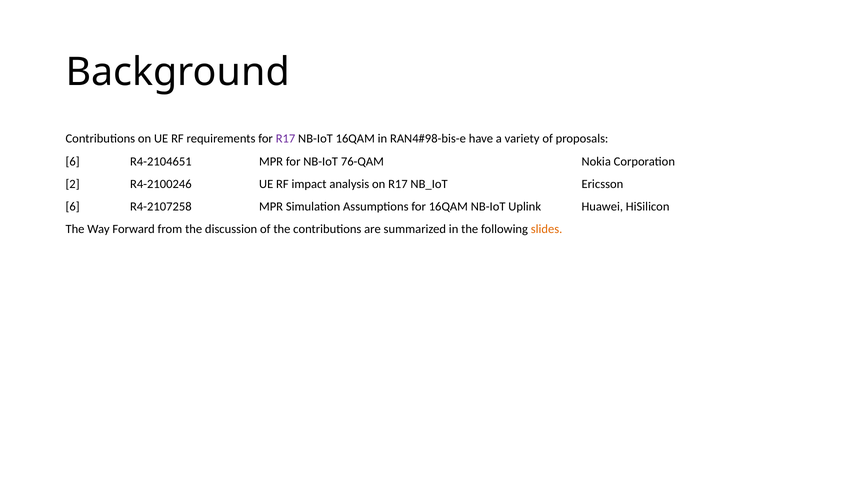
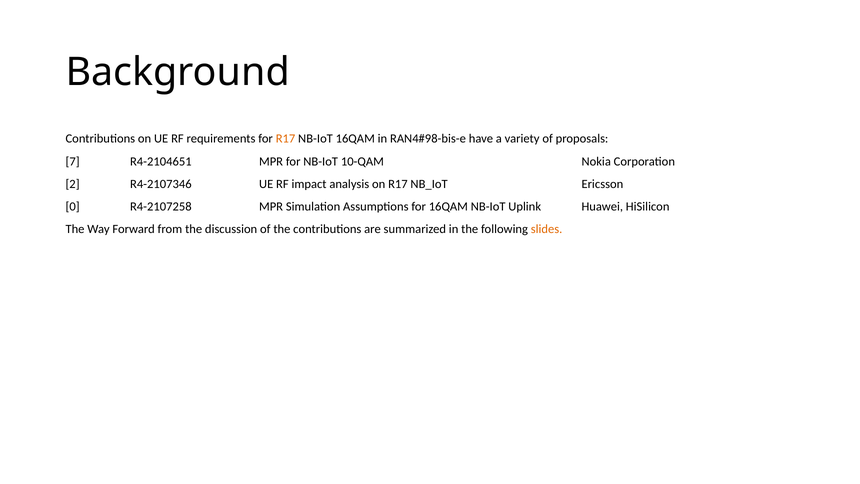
R17 at (286, 139) colour: purple -> orange
6 at (73, 161): 6 -> 7
76-QAM: 76-QAM -> 10-QAM
R4-2100246: R4-2100246 -> R4-2107346
6 at (73, 206): 6 -> 0
